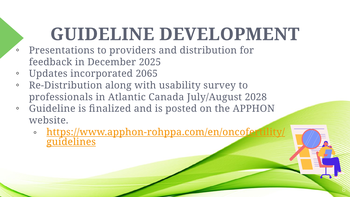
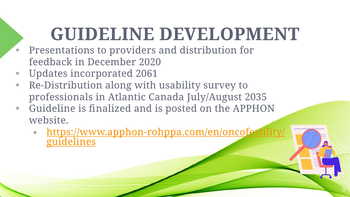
2025: 2025 -> 2020
2065: 2065 -> 2061
2028: 2028 -> 2035
